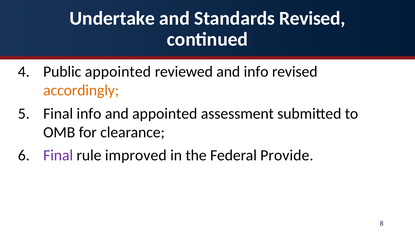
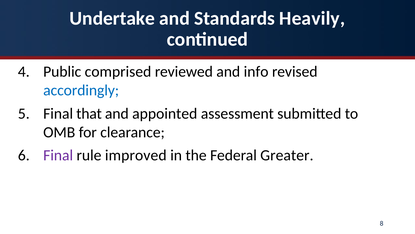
Standards Revised: Revised -> Heavily
Public appointed: appointed -> comprised
accordingly colour: orange -> blue
Final info: info -> that
Provide: Provide -> Greater
